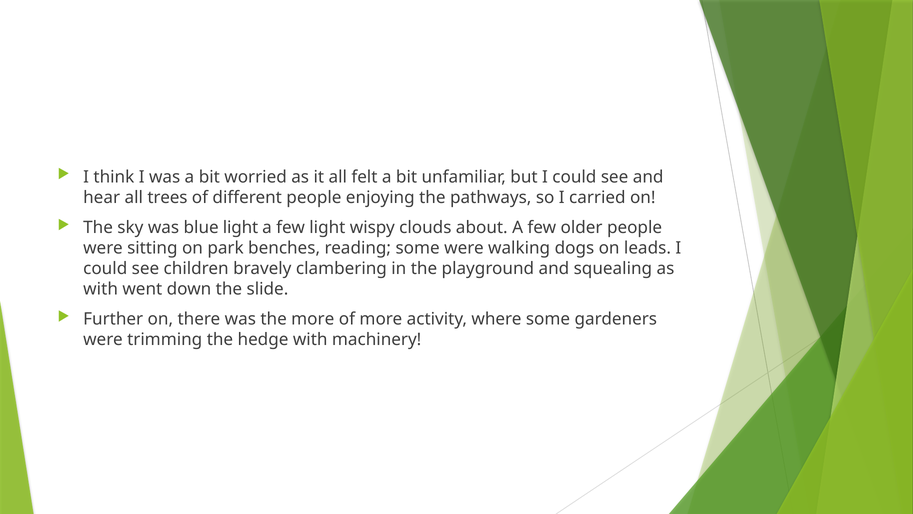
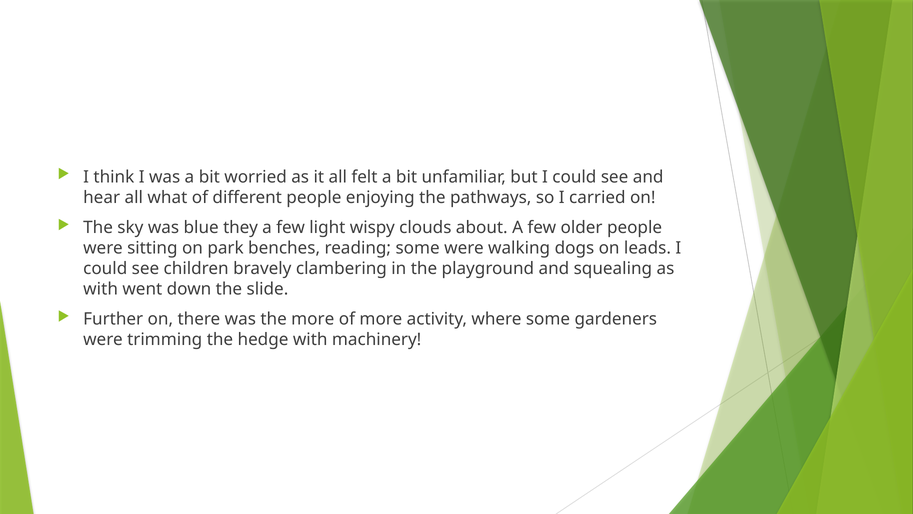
trees: trees -> what
blue light: light -> they
